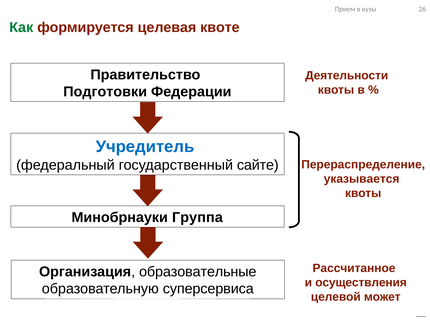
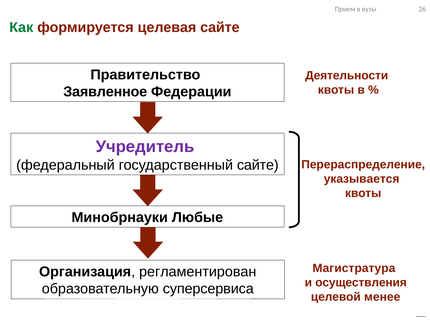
целевая квоте: квоте -> сайте
Подготовки: Подготовки -> Заявленное
Учредитель colour: blue -> purple
Группа: Группа -> Любые
Рассчитанное: Рассчитанное -> Магистратура
образовательные: образовательные -> регламентирован
может: может -> менее
